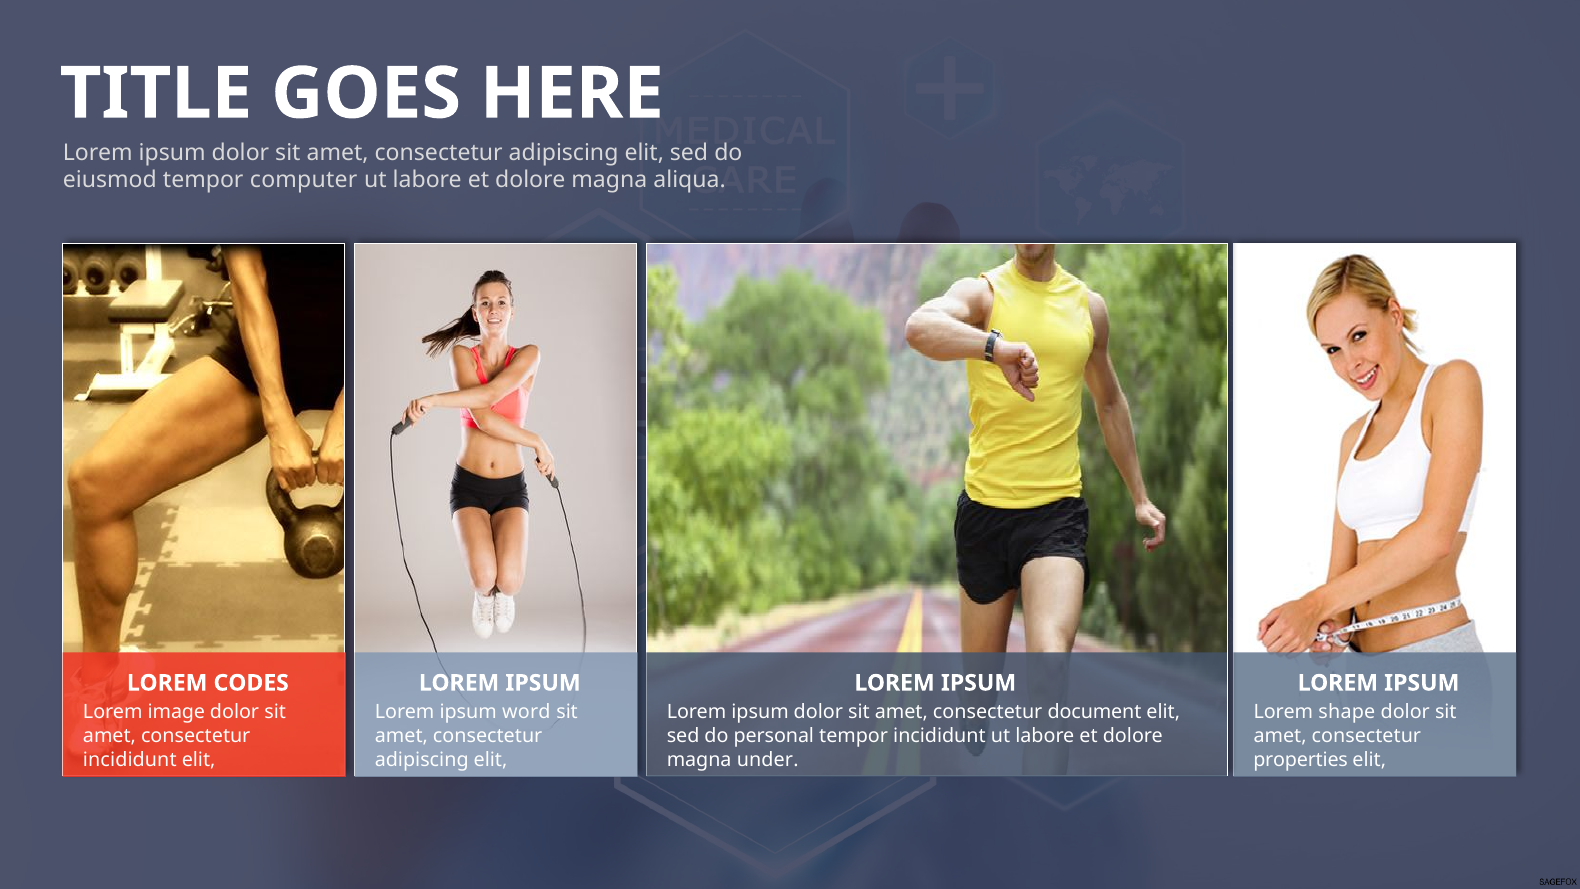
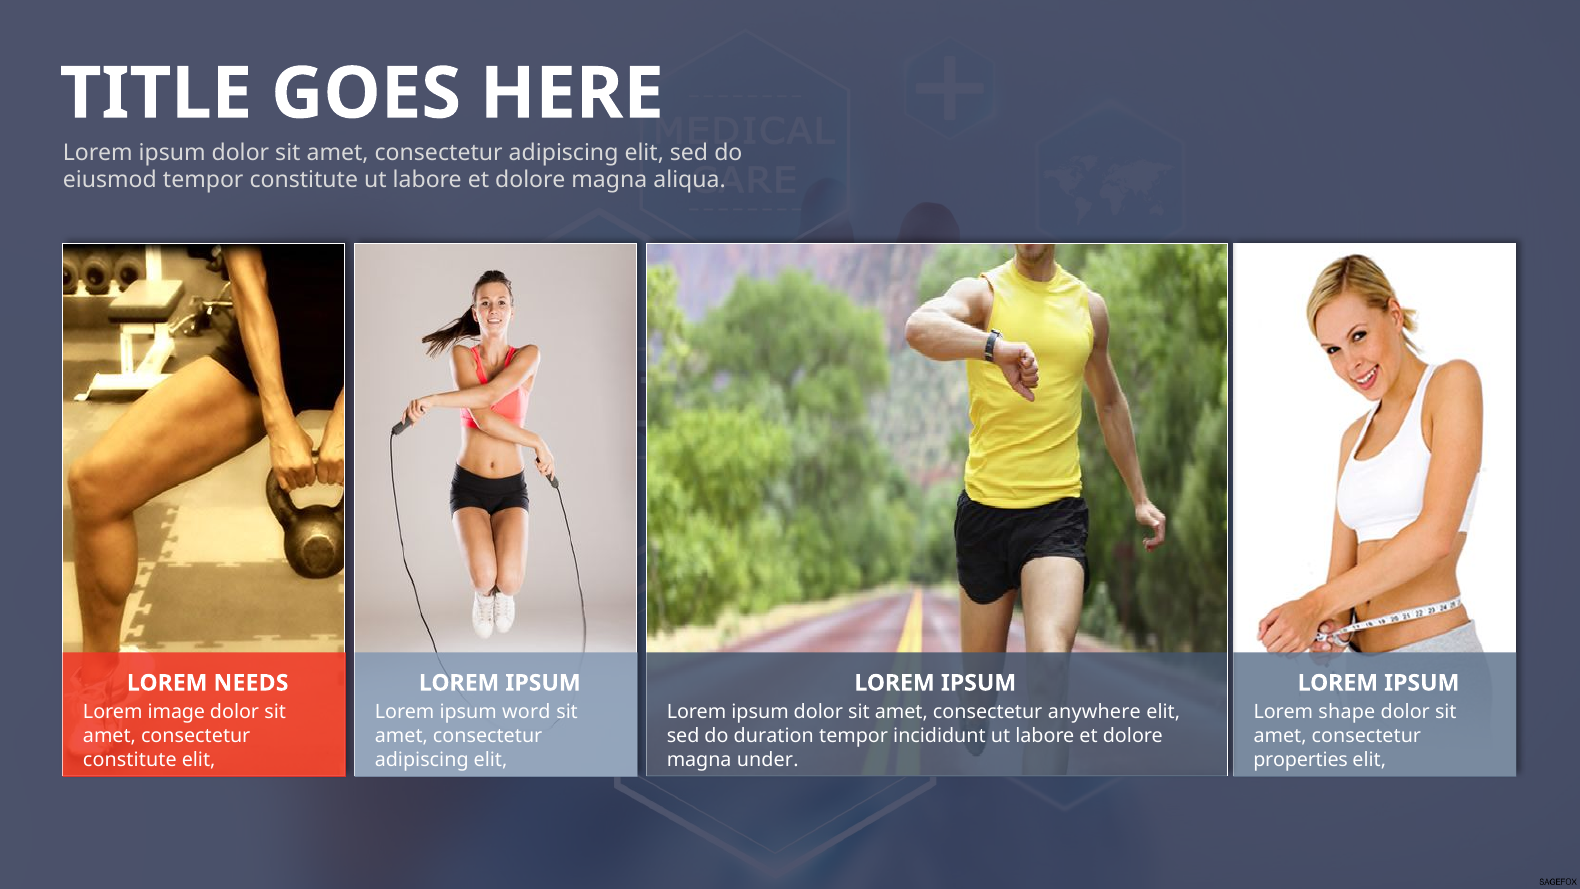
tempor computer: computer -> constitute
CODES: CODES -> NEEDS
document: document -> anywhere
personal: personal -> duration
incididunt at (130, 760): incididunt -> constitute
